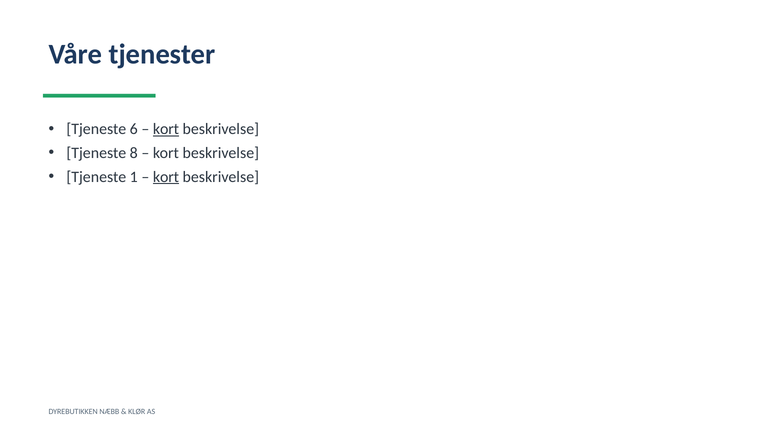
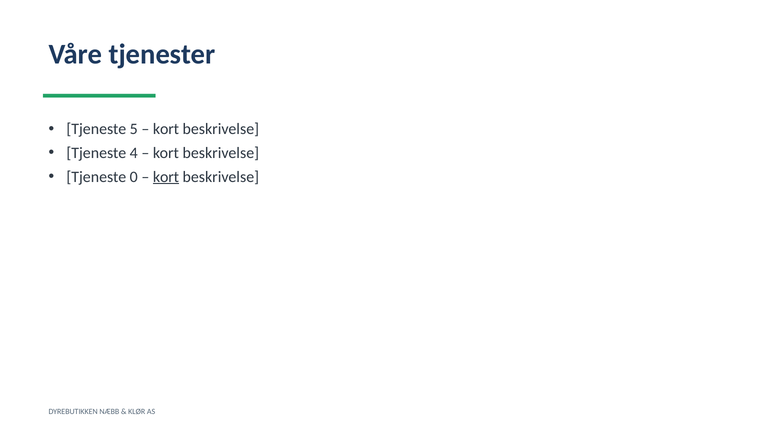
6: 6 -> 5
kort at (166, 129) underline: present -> none
8: 8 -> 4
1: 1 -> 0
